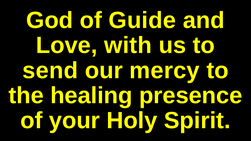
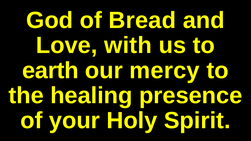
Guide: Guide -> Bread
send: send -> earth
